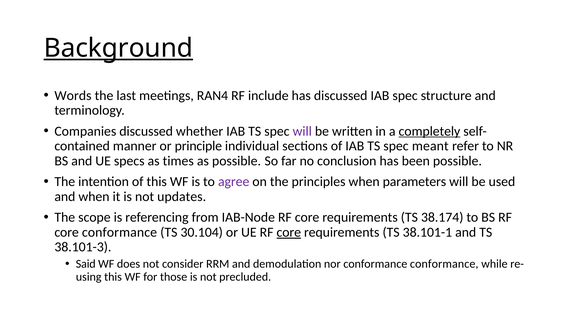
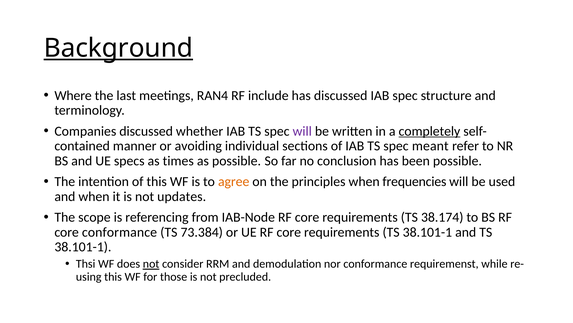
Words: Words -> Where
principle: principle -> avoiding
agree colour: purple -> orange
parameters: parameters -> frequencies
30.104: 30.104 -> 73.384
core at (289, 232) underline: present -> none
38.101-3 at (83, 247): 38.101-3 -> 38.101-1
Said: Said -> Thsi
not at (151, 263) underline: none -> present
conformance conformance: conformance -> requiremenst
